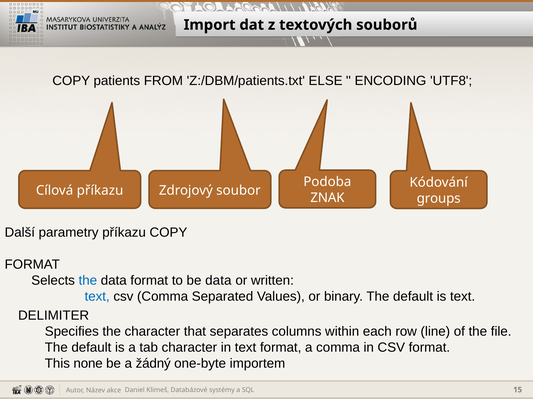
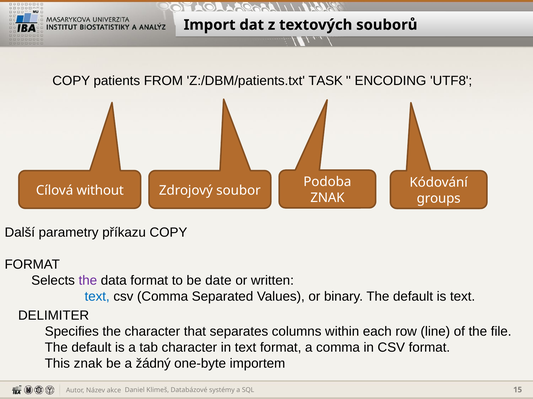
ELSE: ELSE -> TASK
Cílová příkazu: příkazu -> without
the at (88, 281) colour: blue -> purple
be data: data -> date
This none: none -> znak
